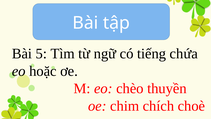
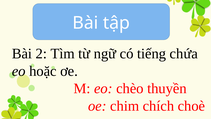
5: 5 -> 2
